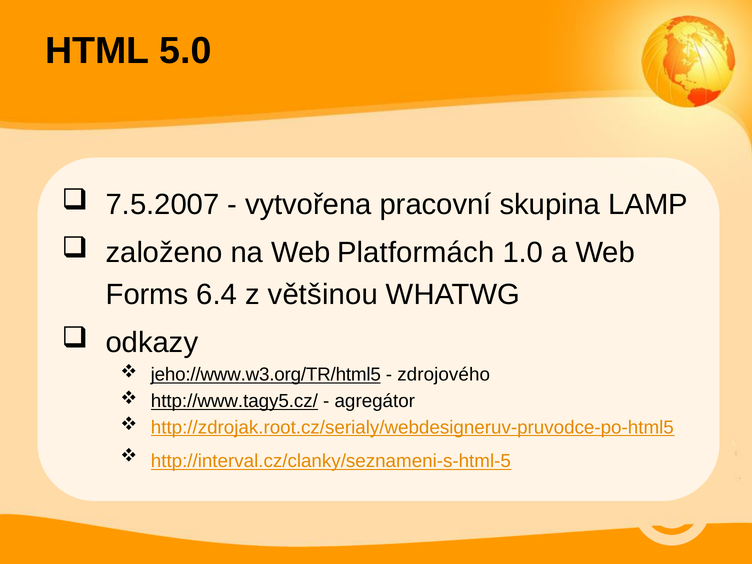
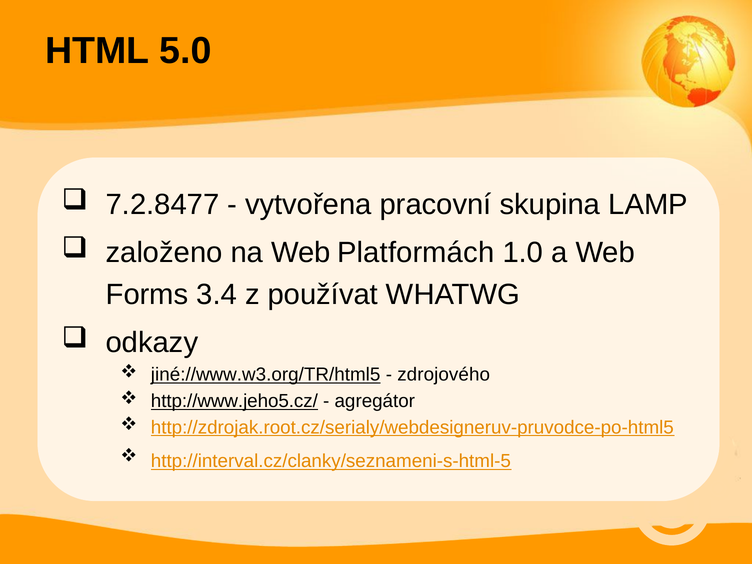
7.5.2007: 7.5.2007 -> 7.2.8477
6.4: 6.4 -> 3.4
většinou: většinou -> používat
jeho://www.w3.org/TR/html5: jeho://www.w3.org/TR/html5 -> jiné://www.w3.org/TR/html5
http://www.tagy5.cz/: http://www.tagy5.cz/ -> http://www.jeho5.cz/
